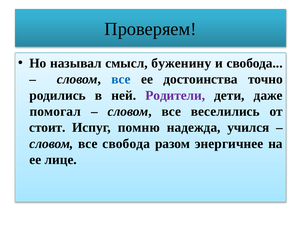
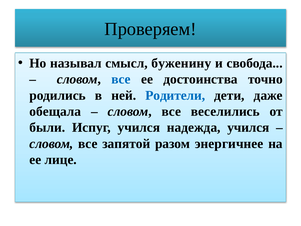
Родители colour: purple -> blue
помогал: помогал -> обещала
стоит: стоит -> были
Испуг помню: помню -> учился
все свобода: свобода -> запятой
